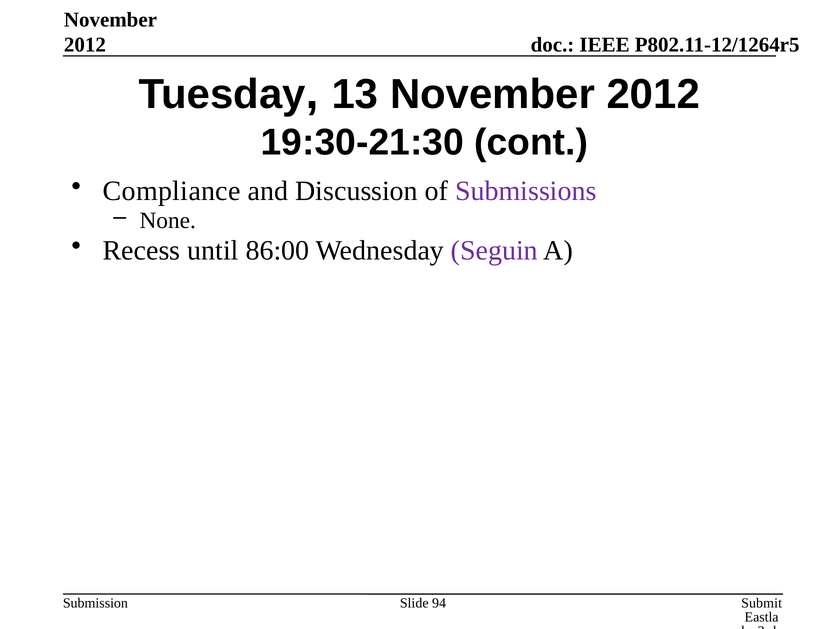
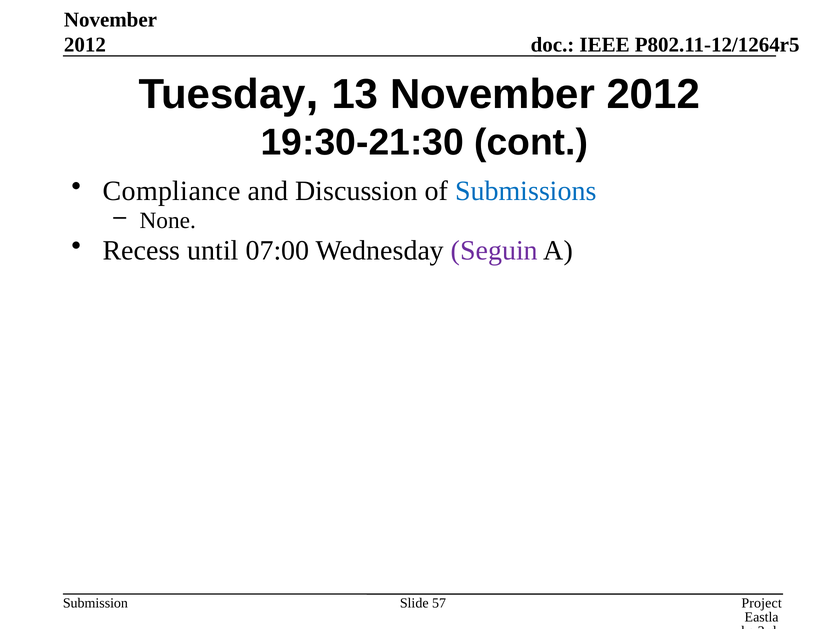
Submissions colour: purple -> blue
86:00: 86:00 -> 07:00
Submit: Submit -> Project
94: 94 -> 57
